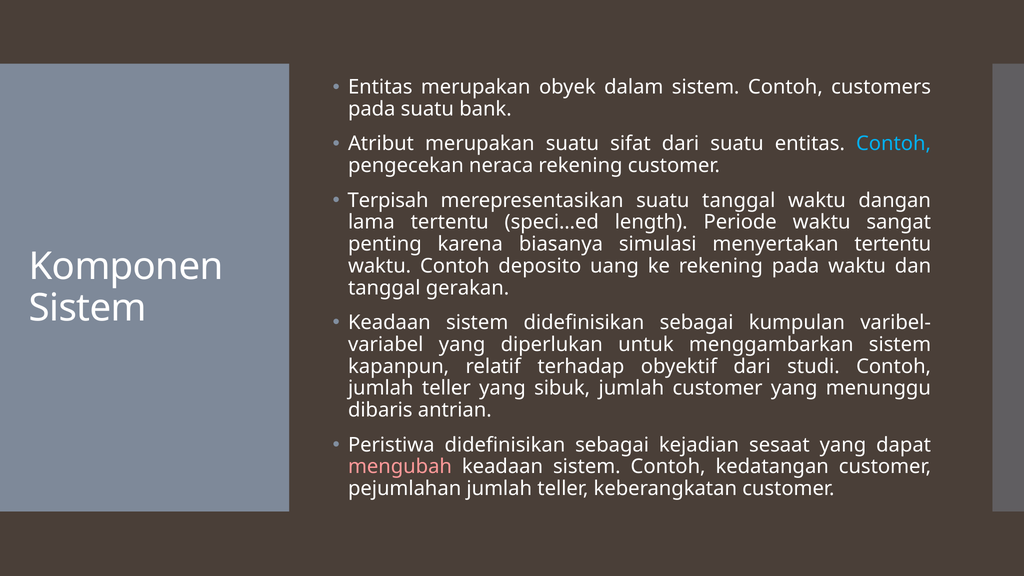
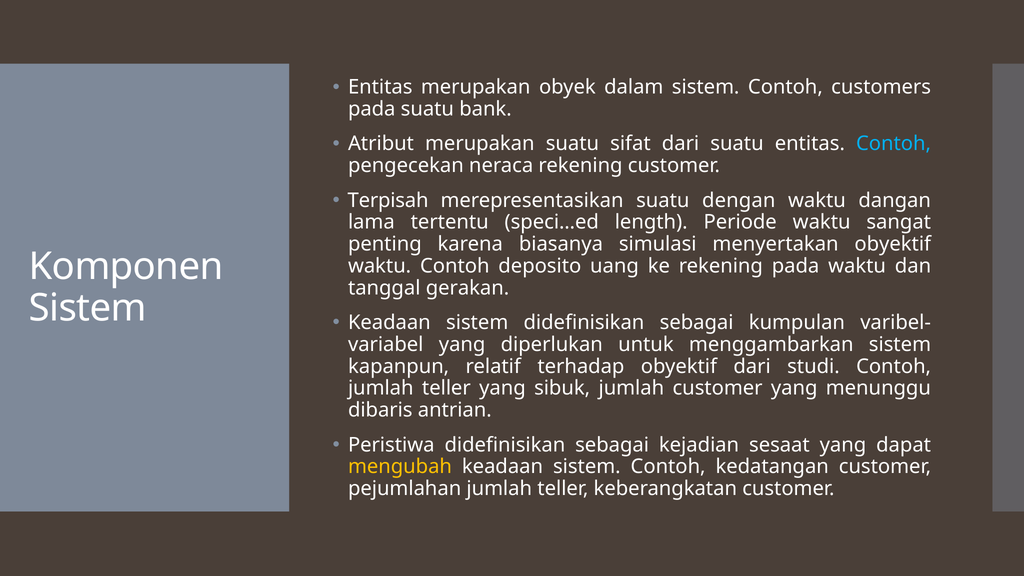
suatu tanggal: tanggal -> dengan
menyertakan tertentu: tertentu -> obyektif
mengubah colour: pink -> yellow
